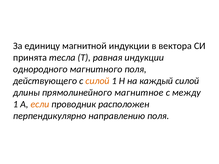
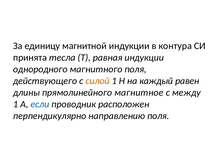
вектора: вектора -> контура
каждый силой: силой -> равен
если colour: orange -> blue
